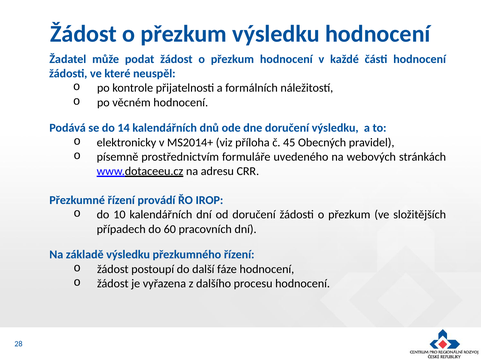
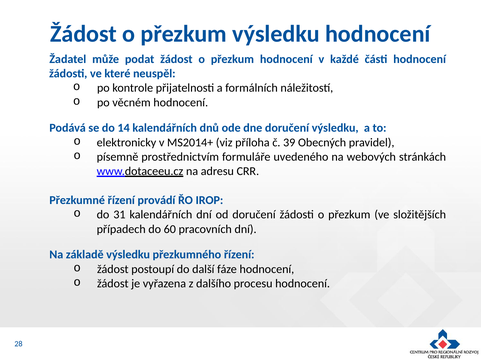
45: 45 -> 39
10: 10 -> 31
